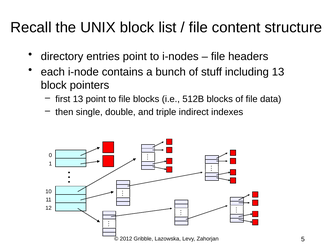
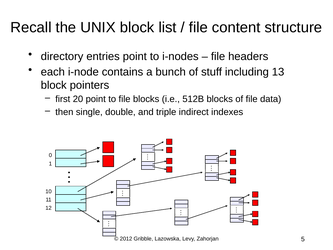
first 13: 13 -> 20
